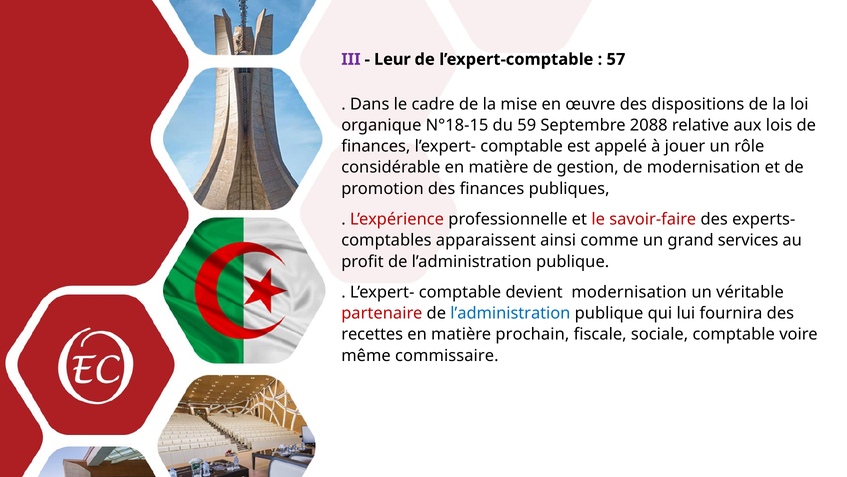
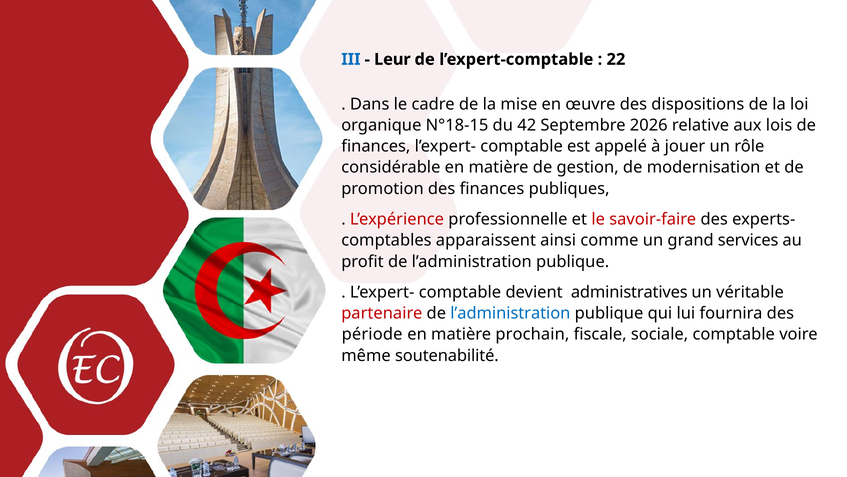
III colour: purple -> blue
57: 57 -> 22
59: 59 -> 42
2088: 2088 -> 2026
devient modernisation: modernisation -> administratives
recettes: recettes -> période
commissaire: commissaire -> soutenabilité
